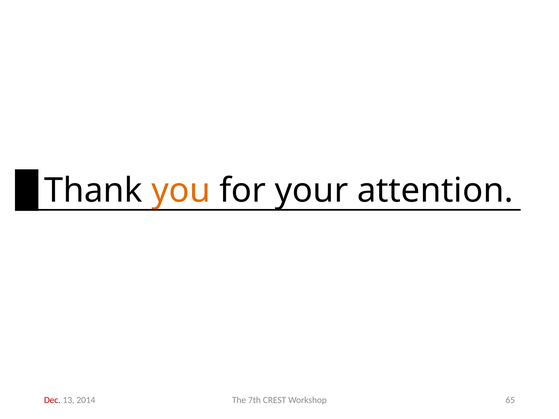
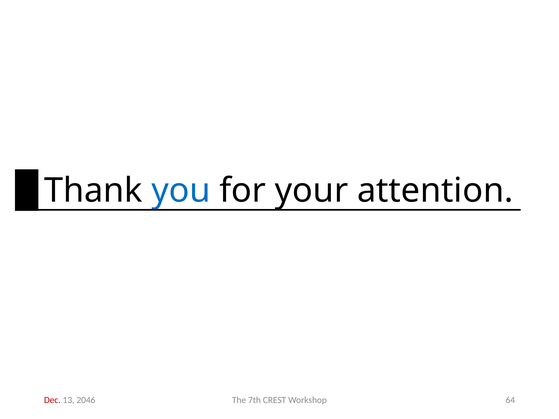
you colour: orange -> blue
2014: 2014 -> 2046
65: 65 -> 64
